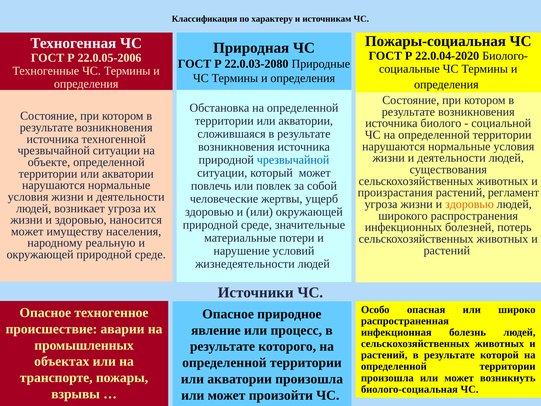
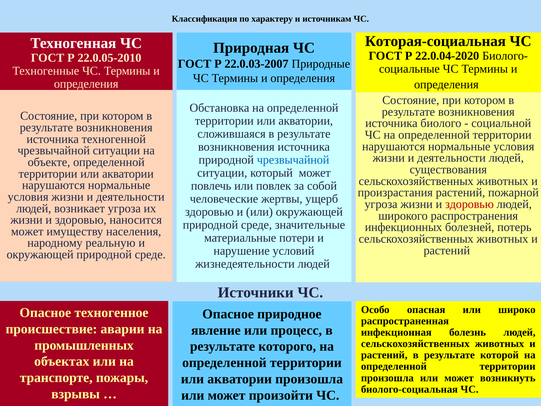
Пожары-социальная: Пожары-социальная -> Которая-социальная
22.0.05-2006: 22.0.05-2006 -> 22.0.05-2010
22.0.03-2080: 22.0.03-2080 -> 22.0.03-2007
регламент: регламент -> пожарной
здоровью at (469, 204) colour: orange -> red
